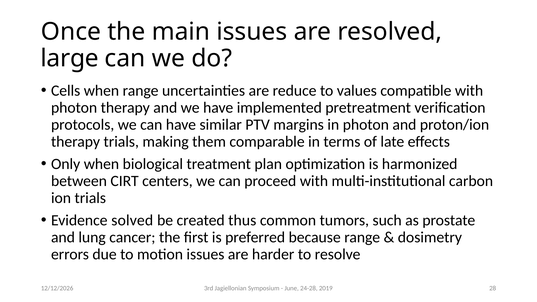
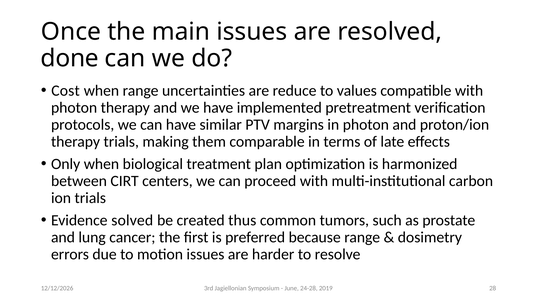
large: large -> done
Cells: Cells -> Cost
